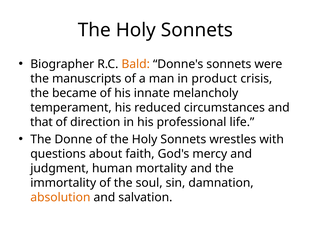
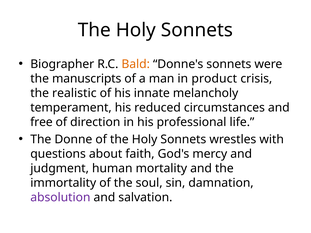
became: became -> realistic
that: that -> free
absolution colour: orange -> purple
